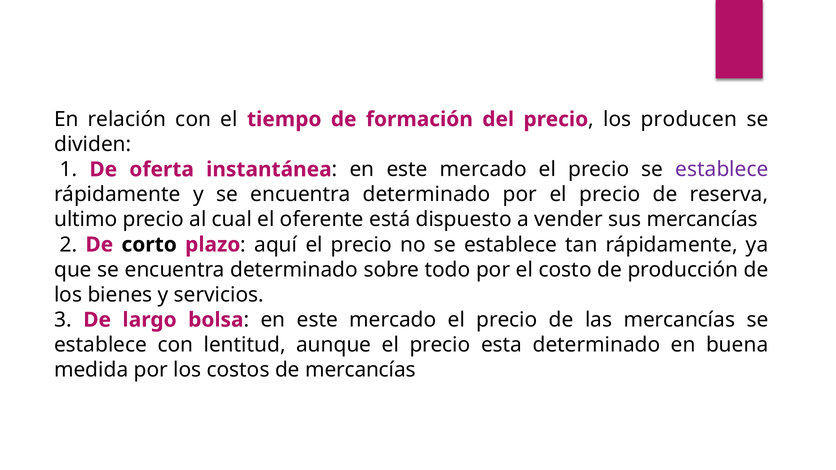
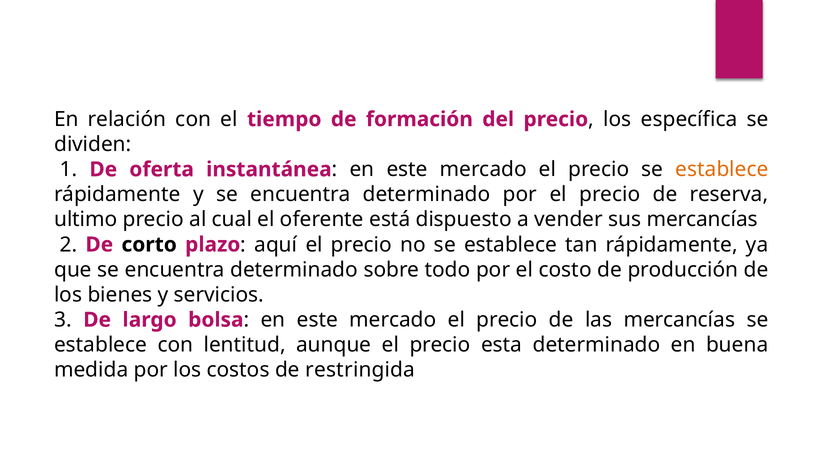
producen: producen -> específica
establece at (722, 170) colour: purple -> orange
de mercancías: mercancías -> restringida
